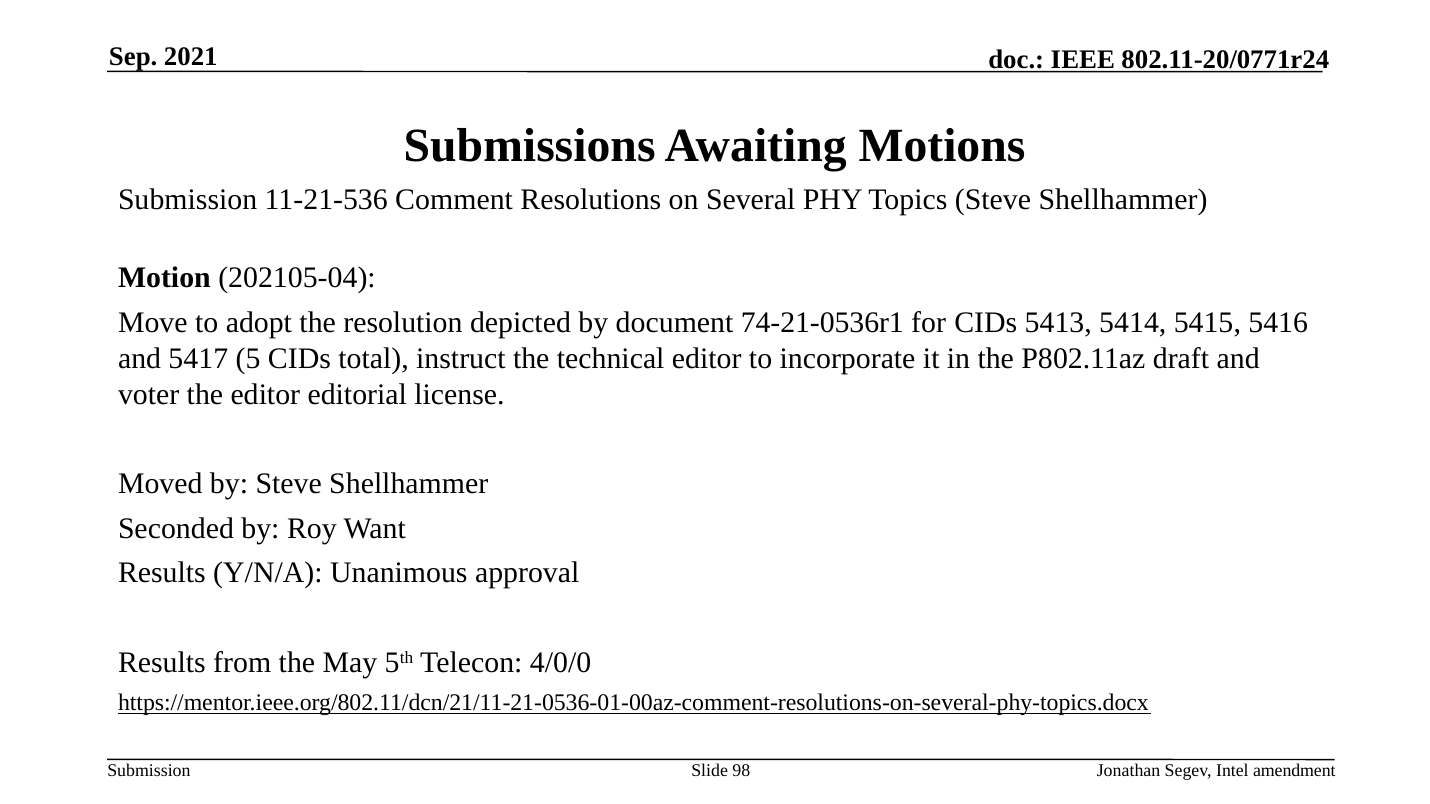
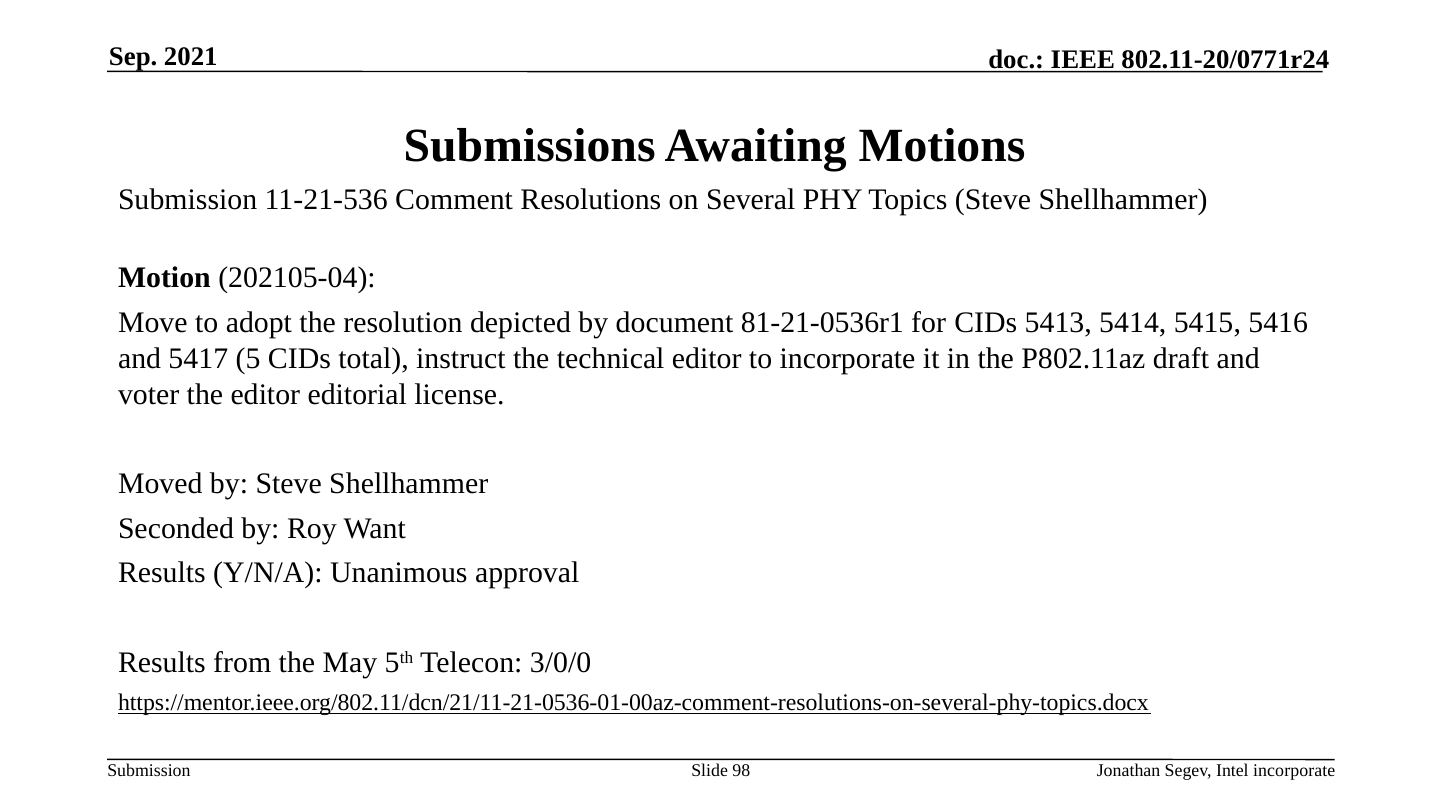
74-21-0536r1: 74-21-0536r1 -> 81-21-0536r1
4/0/0: 4/0/0 -> 3/0/0
Intel amendment: amendment -> incorporate
